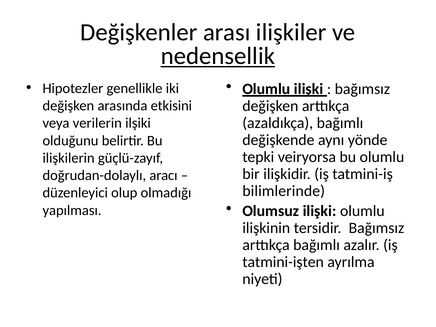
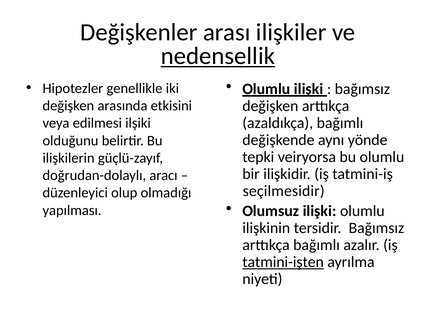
verilerin: verilerin -> edilmesi
bilimlerinde: bilimlerinde -> seçilmesidir
tatmini-işten underline: none -> present
